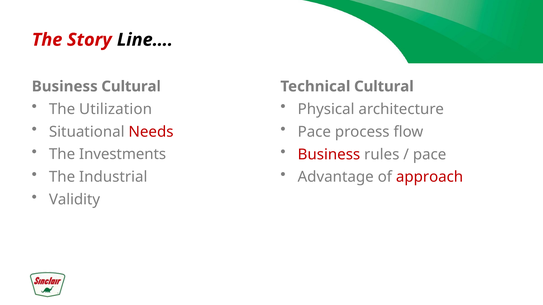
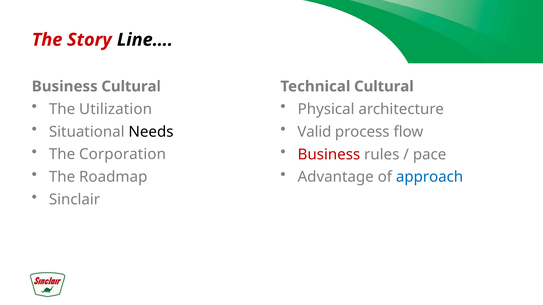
Needs colour: red -> black
Pace at (314, 132): Pace -> Valid
Investments: Investments -> Corporation
Industrial: Industrial -> Roadmap
approach colour: red -> blue
Validity: Validity -> Sinclair
